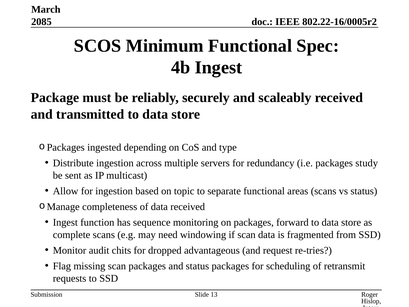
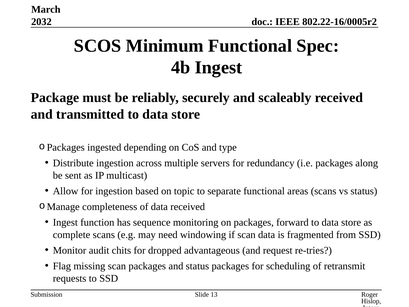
2085: 2085 -> 2032
study: study -> along
